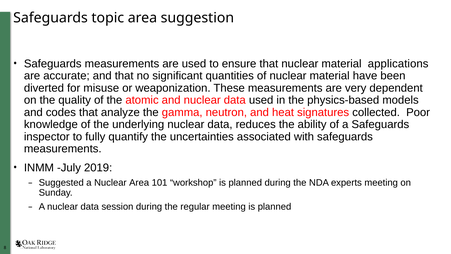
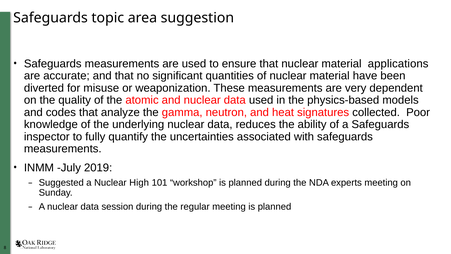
Nuclear Area: Area -> High
